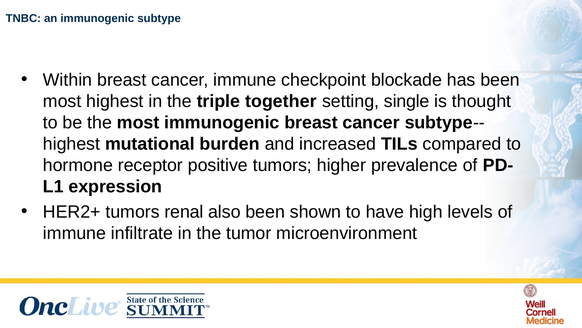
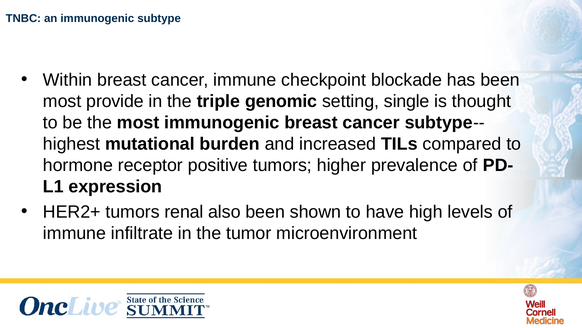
most highest: highest -> provide
together: together -> genomic
